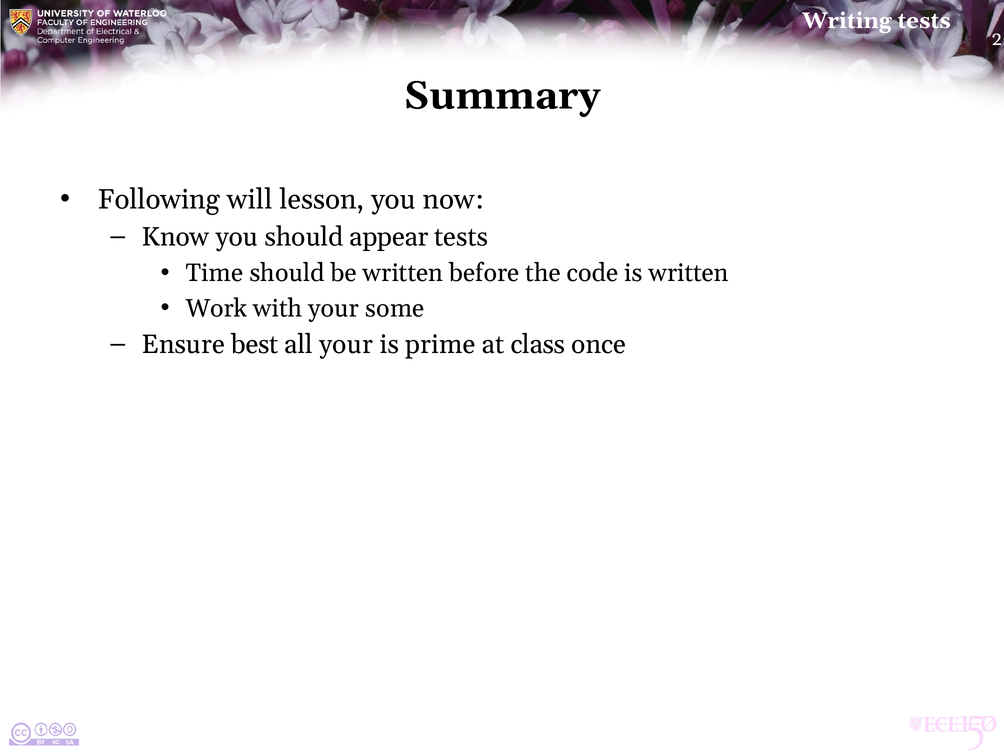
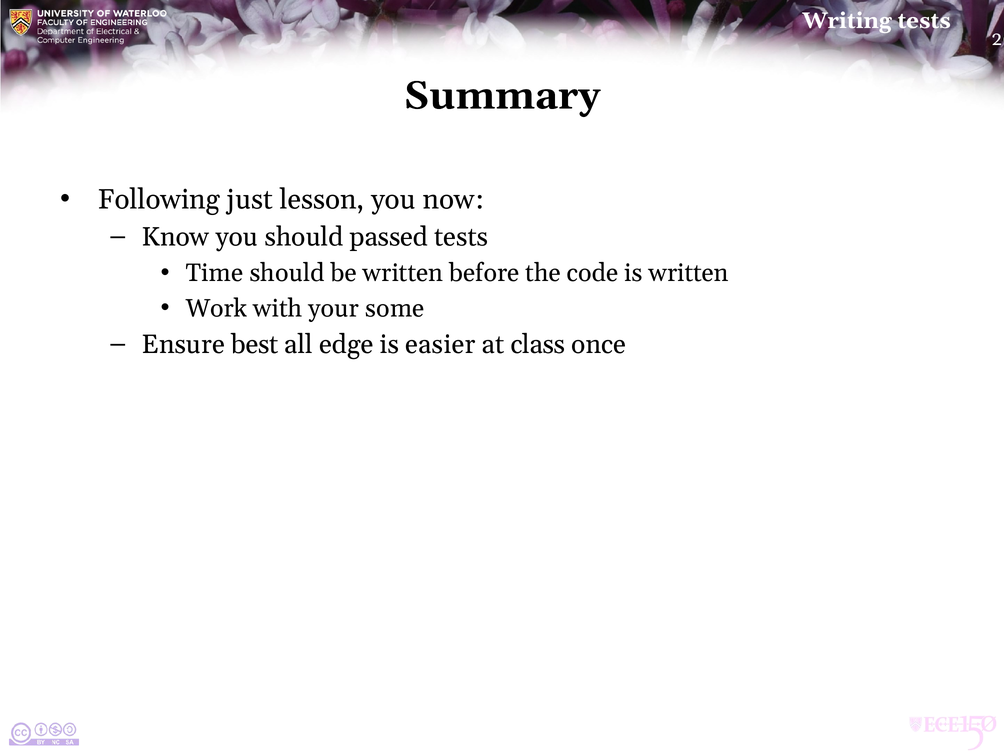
will: will -> just
appear: appear -> passed
all your: your -> edge
prime: prime -> easier
